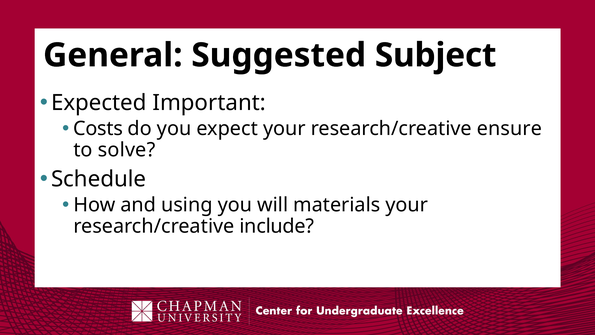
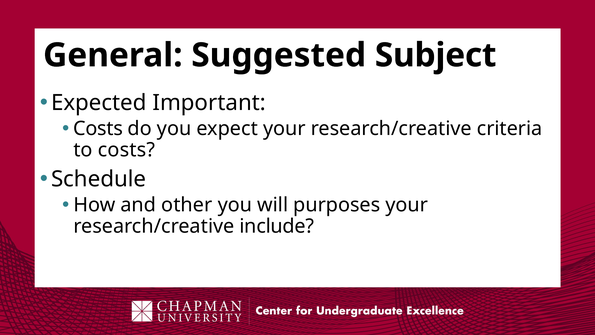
ensure: ensure -> criteria
to solve: solve -> costs
using: using -> other
materials: materials -> purposes
